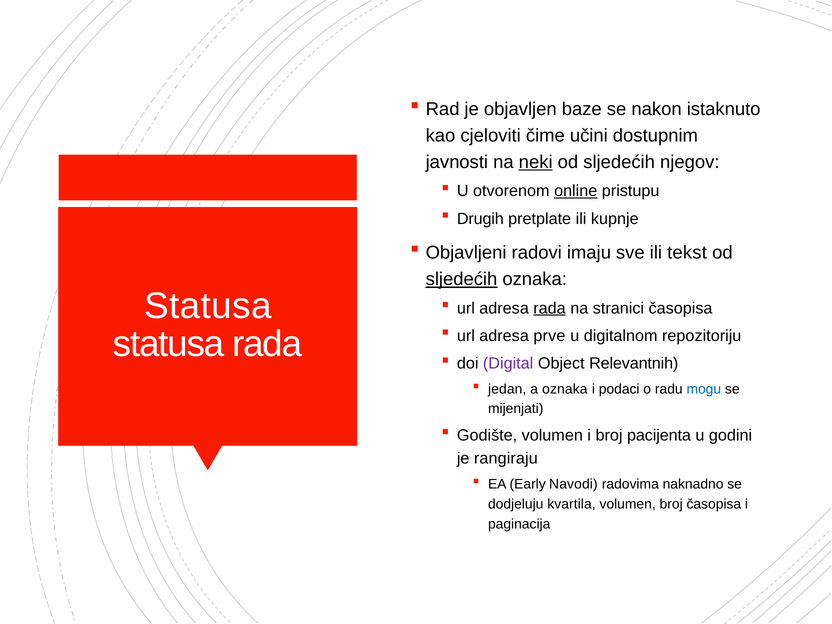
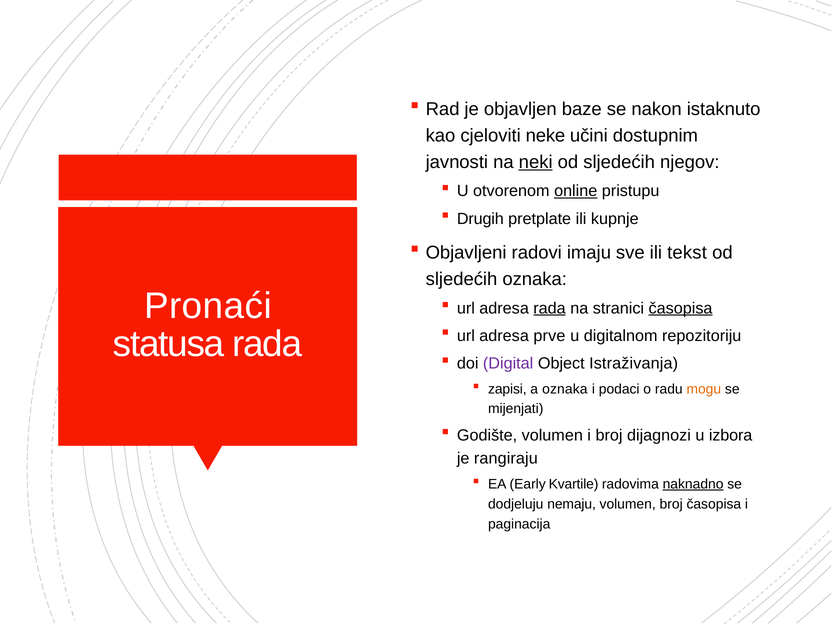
čime: čime -> neke
sljedećih at (462, 279) underline: present -> none
Statusa at (208, 306): Statusa -> Pronaći
časopisa at (681, 308) underline: none -> present
Relevantnih: Relevantnih -> Istraživanja
jedan: jedan -> zapisi
mogu colour: blue -> orange
pacijenta: pacijenta -> dijagnozi
godini: godini -> izbora
Navodi: Navodi -> Kvartile
naknadno underline: none -> present
kvartila: kvartila -> nemaju
